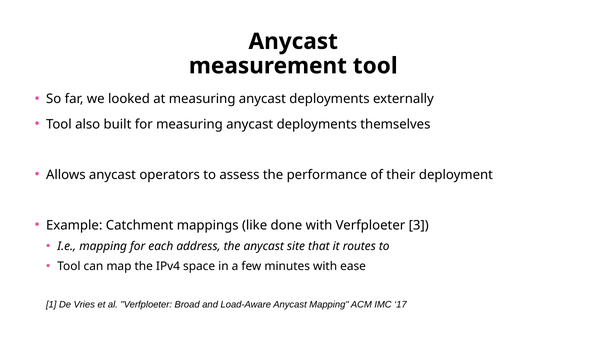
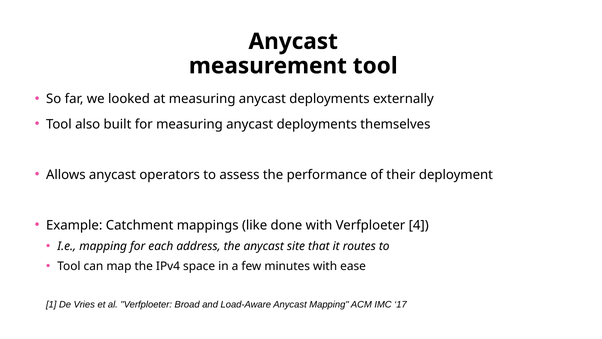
3: 3 -> 4
